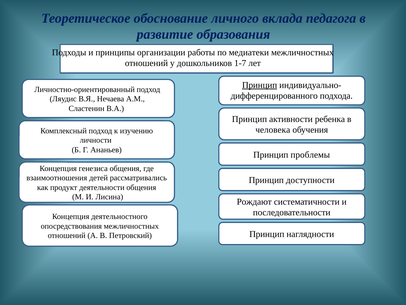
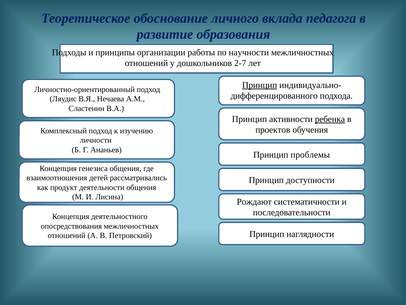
медиатеки: медиатеки -> научности
1-7: 1-7 -> 2-7
ребенка underline: none -> present
человека: человека -> проектов
